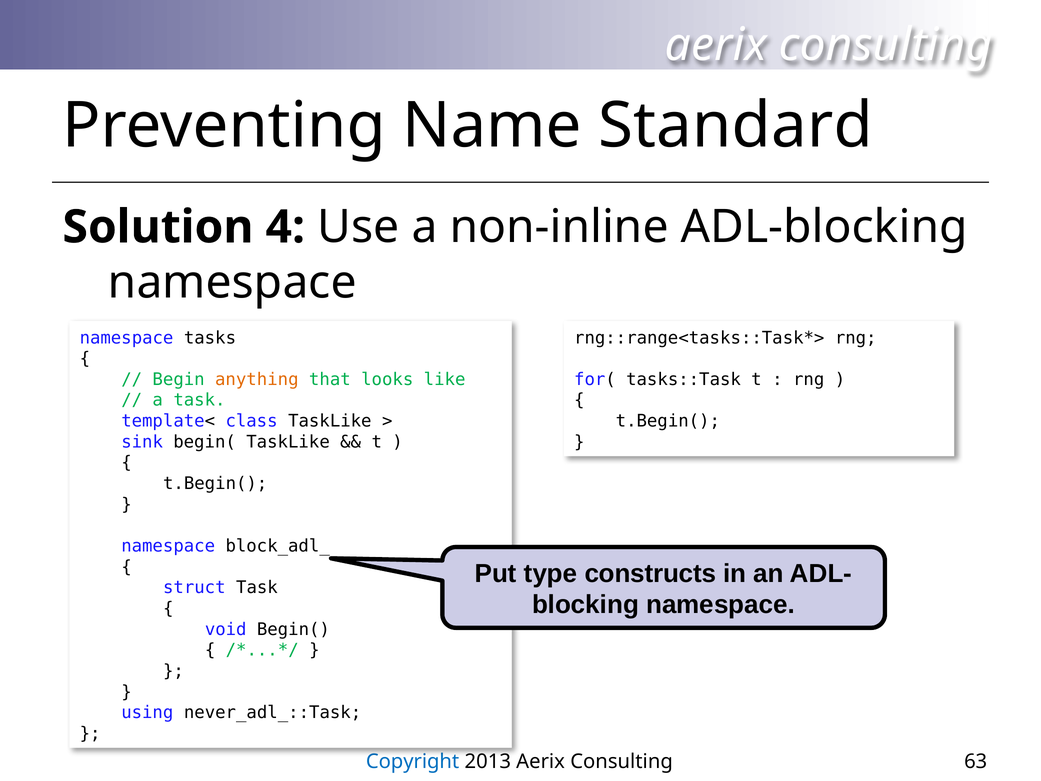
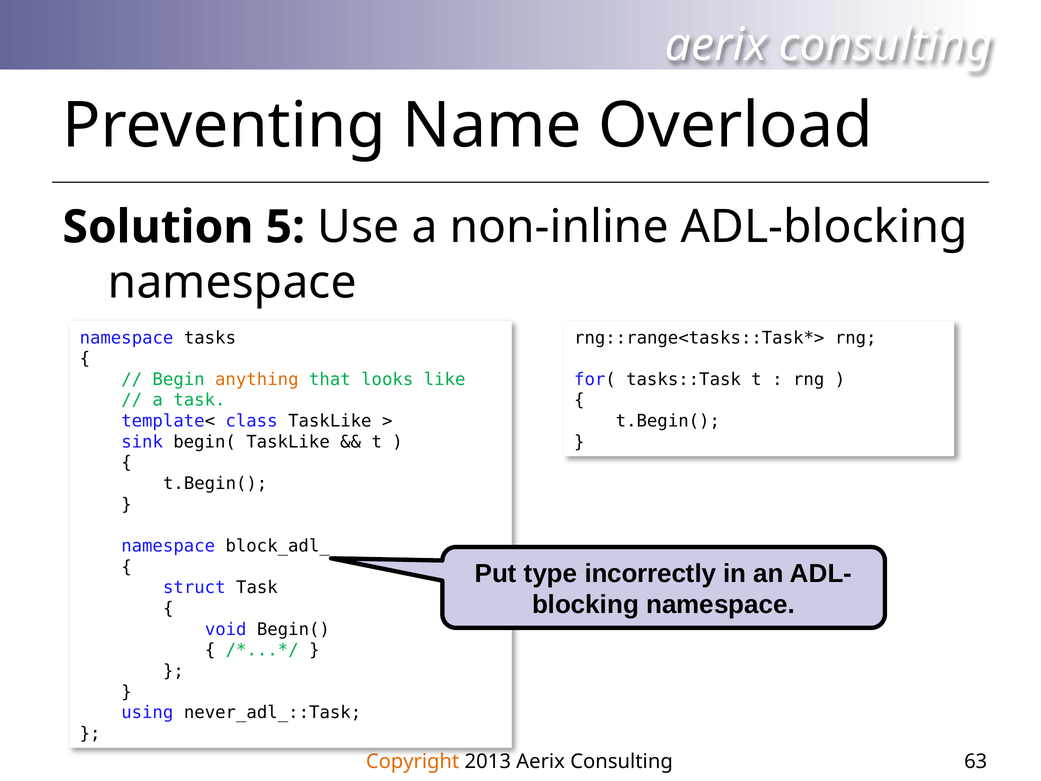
Standard: Standard -> Overload
4: 4 -> 5
constructs: constructs -> incorrectly
Copyright colour: blue -> orange
